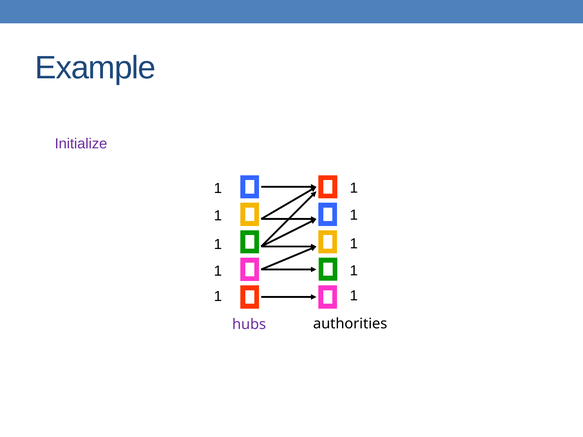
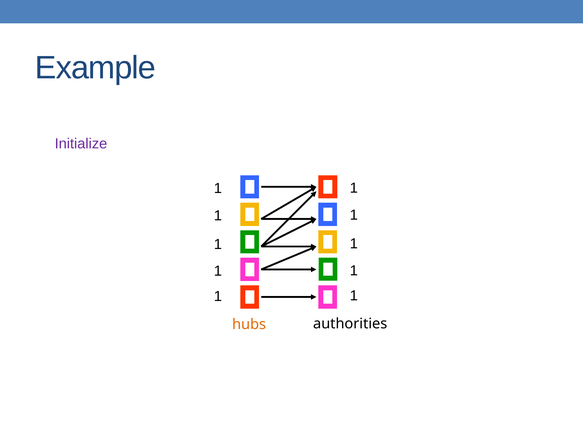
hubs colour: purple -> orange
